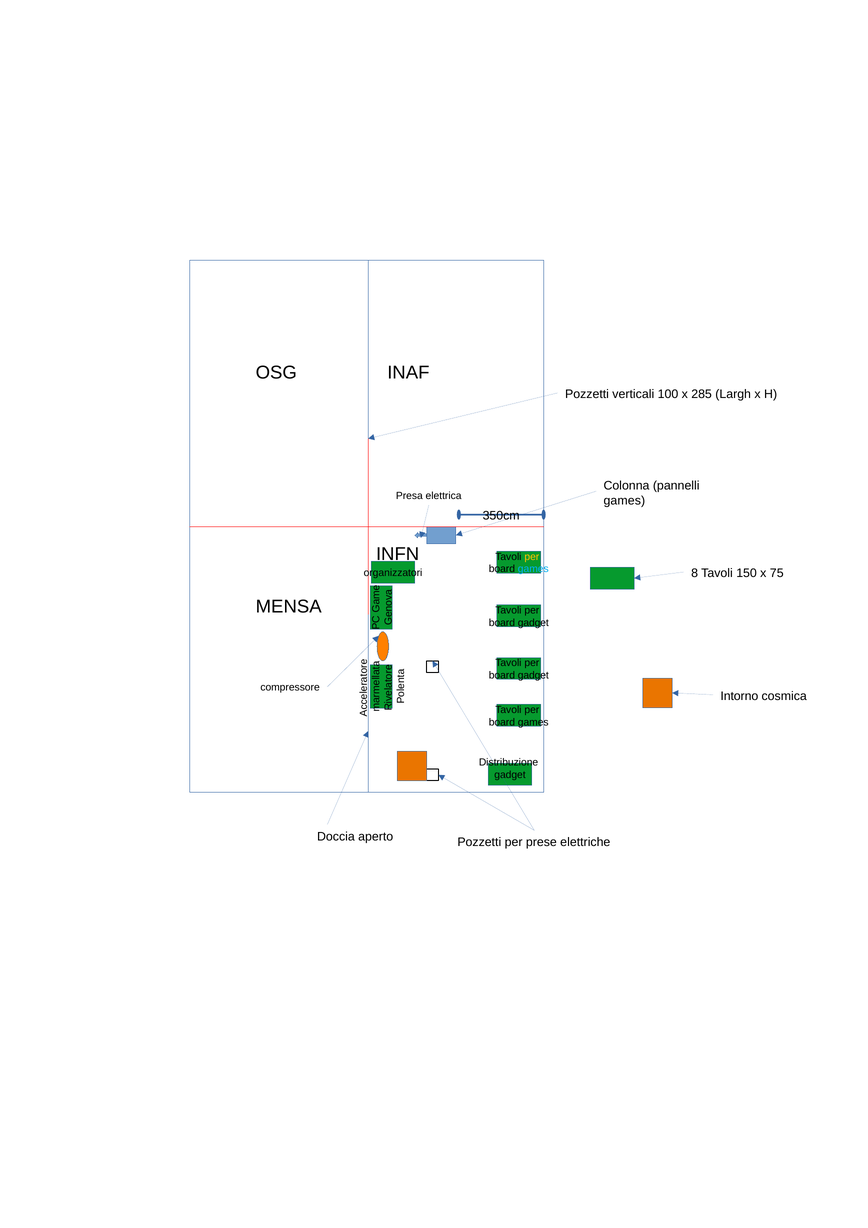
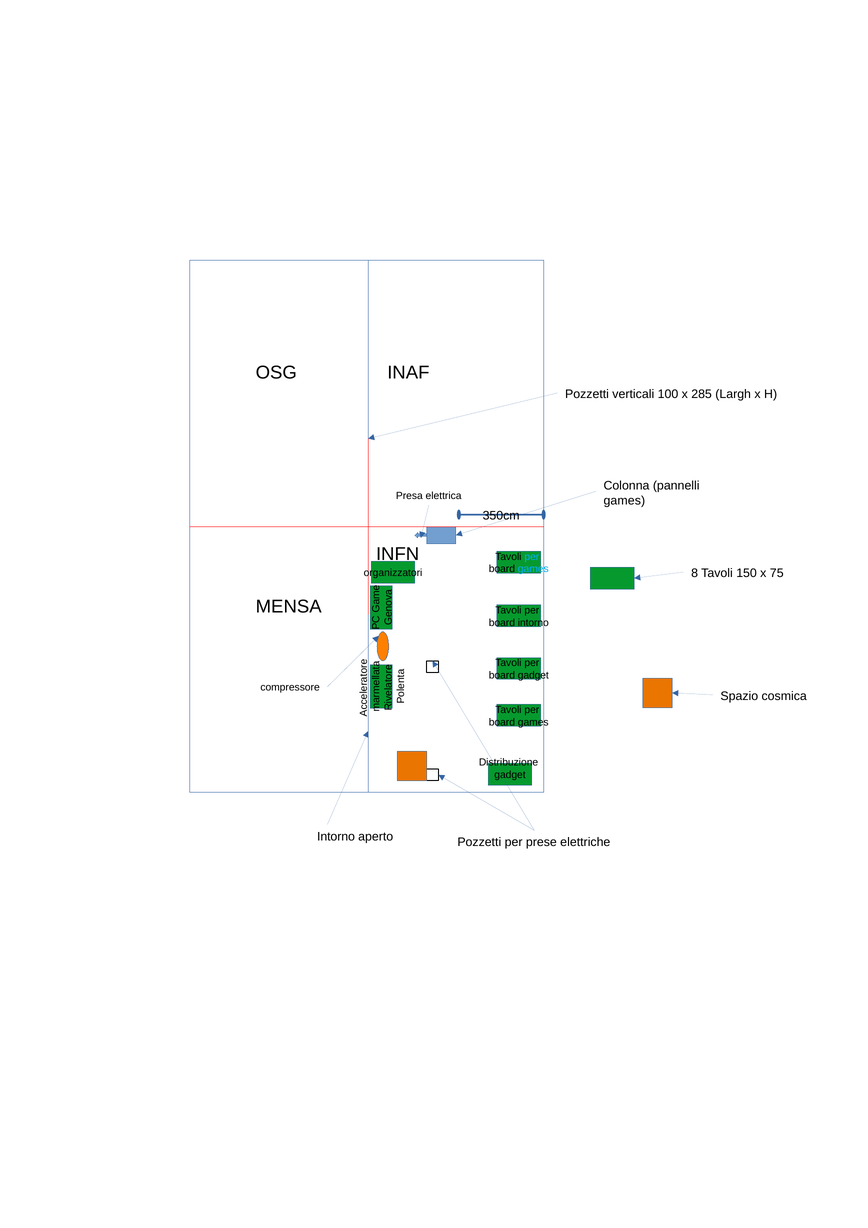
per at (532, 556) colour: yellow -> light blue
gadget at (533, 623): gadget -> intorno
Intorno: Intorno -> Spazio
Doccia at (336, 836): Doccia -> Intorno
